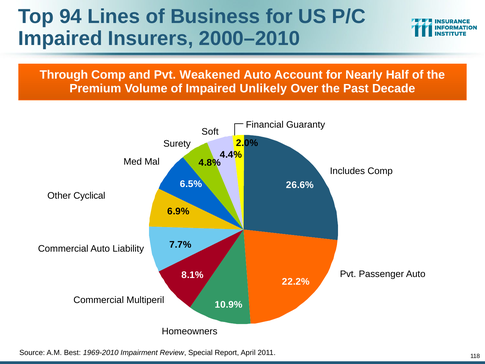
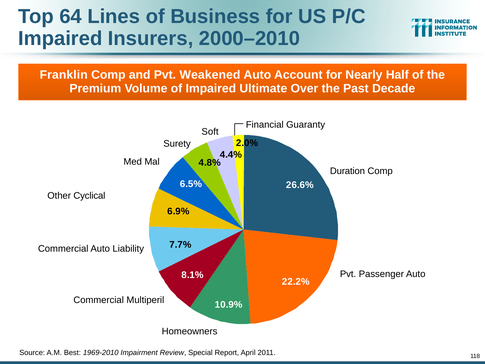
94: 94 -> 64
Through: Through -> Franklin
Unlikely: Unlikely -> Ultimate
Includes: Includes -> Duration
